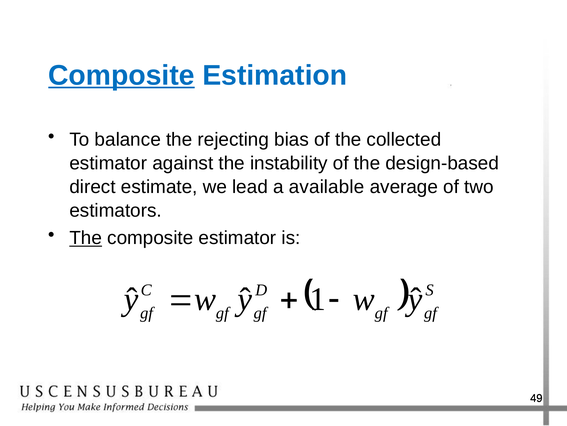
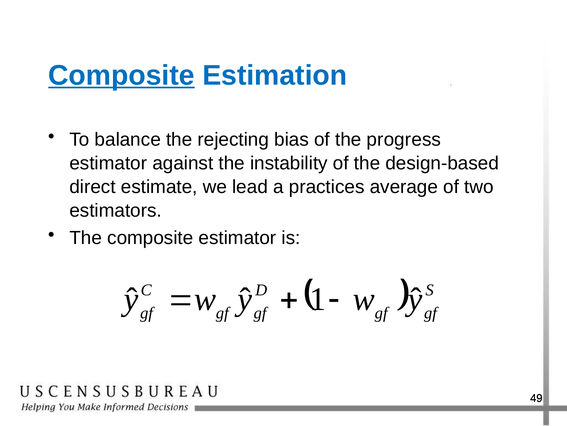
collected: collected -> progress
available: available -> practices
The at (86, 238) underline: present -> none
